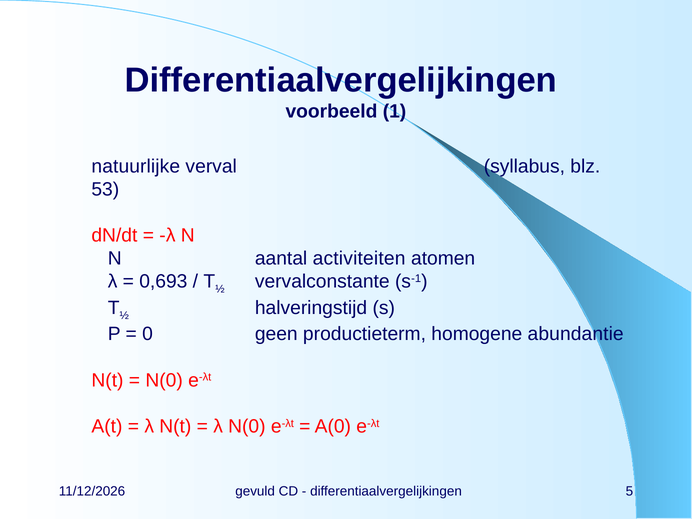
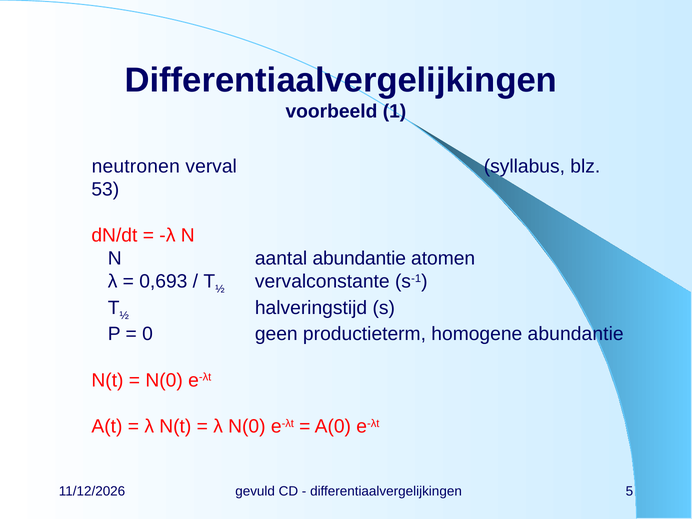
natuurlijke: natuurlijke -> neutronen
aantal activiteiten: activiteiten -> abundantie
